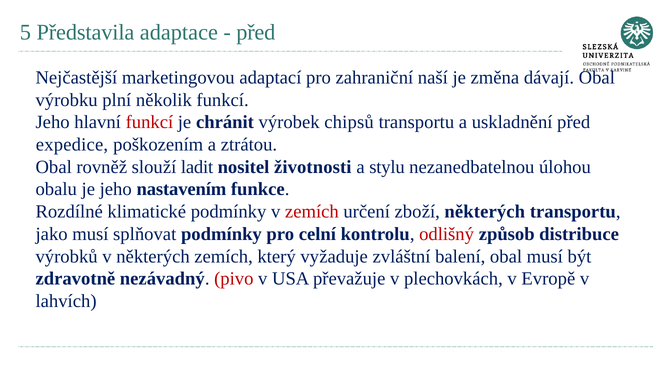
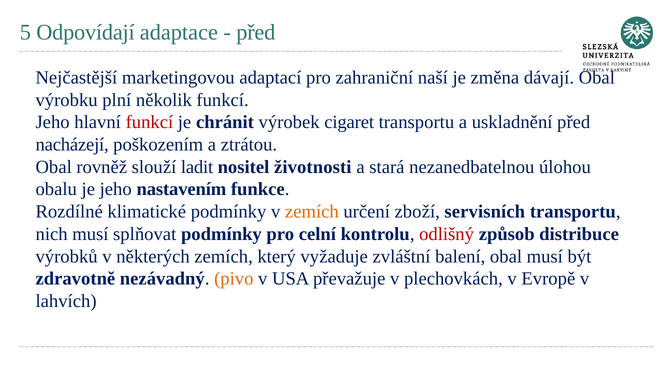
Představila: Představila -> Odpovídají
chipsů: chipsů -> cigaret
expedice: expedice -> nacházejí
stylu: stylu -> stará
zemích at (312, 212) colour: red -> orange
zboží některých: některých -> servisních
jako: jako -> nich
pivo colour: red -> orange
